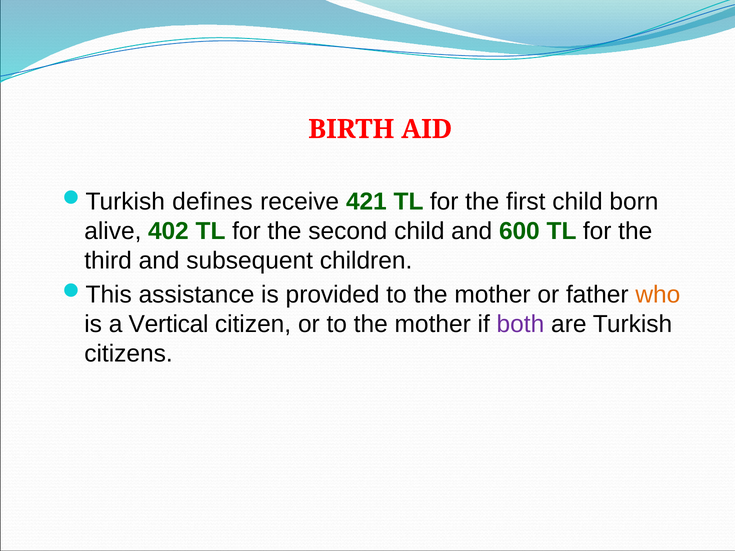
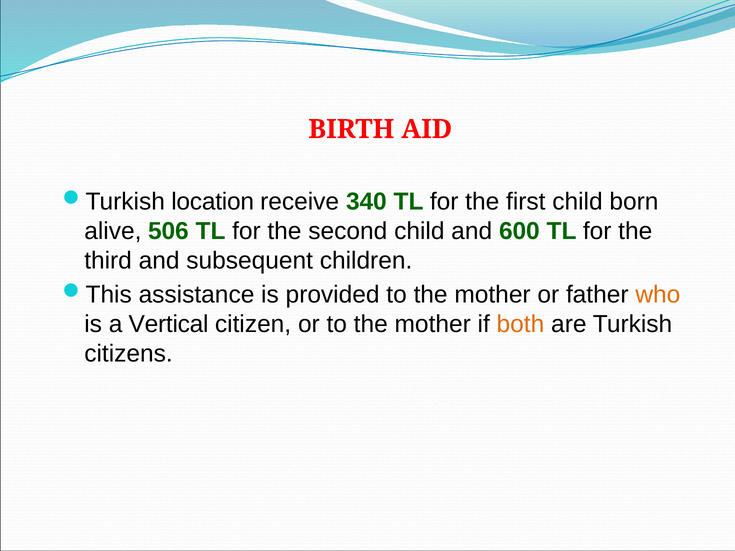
defines: defines -> location
421: 421 -> 340
402: 402 -> 506
both colour: purple -> orange
